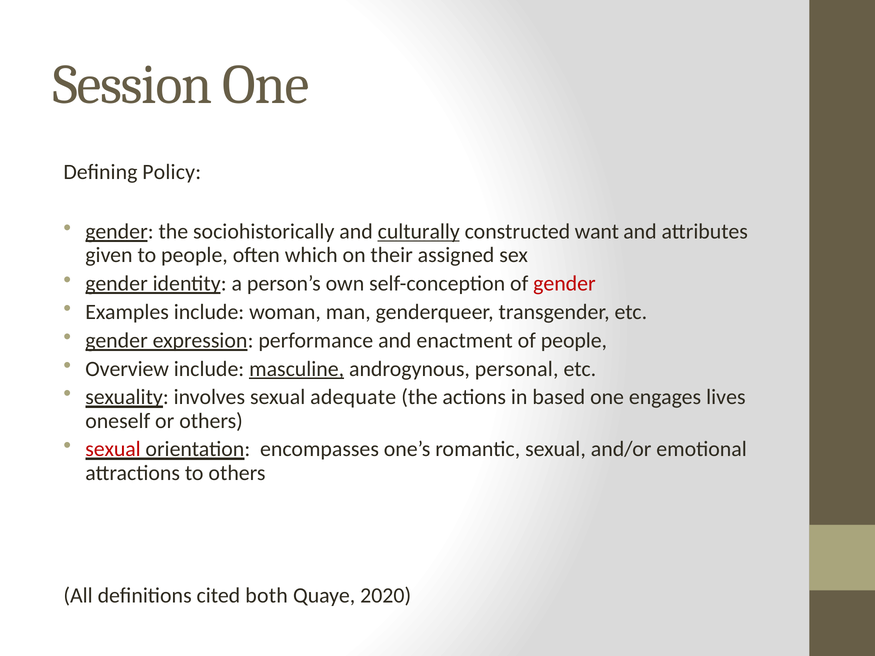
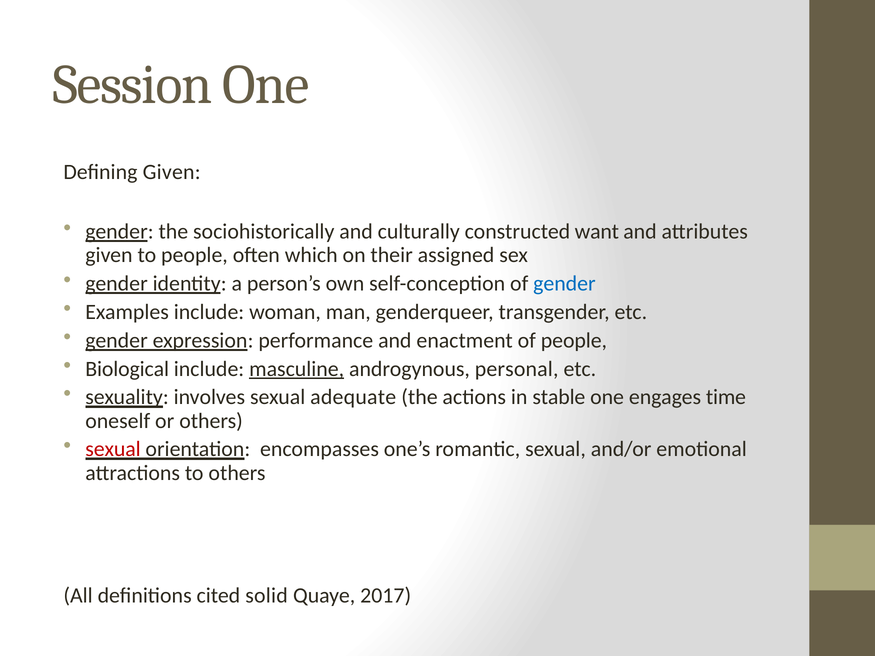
Defining Policy: Policy -> Given
culturally underline: present -> none
gender at (564, 284) colour: red -> blue
Overview: Overview -> Biological
based: based -> stable
lives: lives -> time
both: both -> solid
2020: 2020 -> 2017
